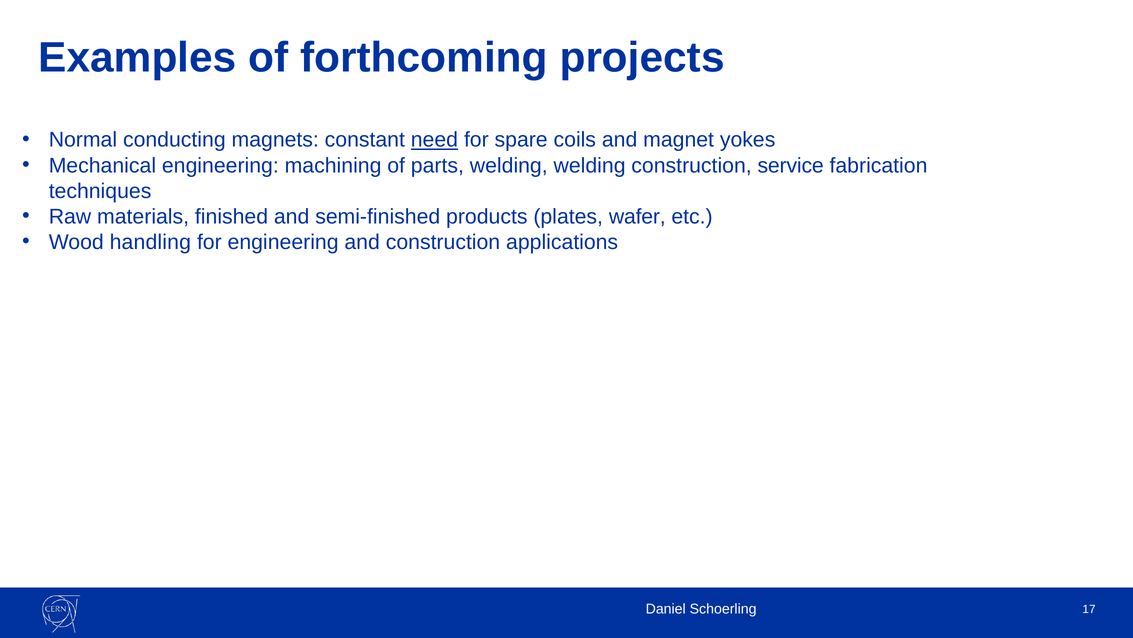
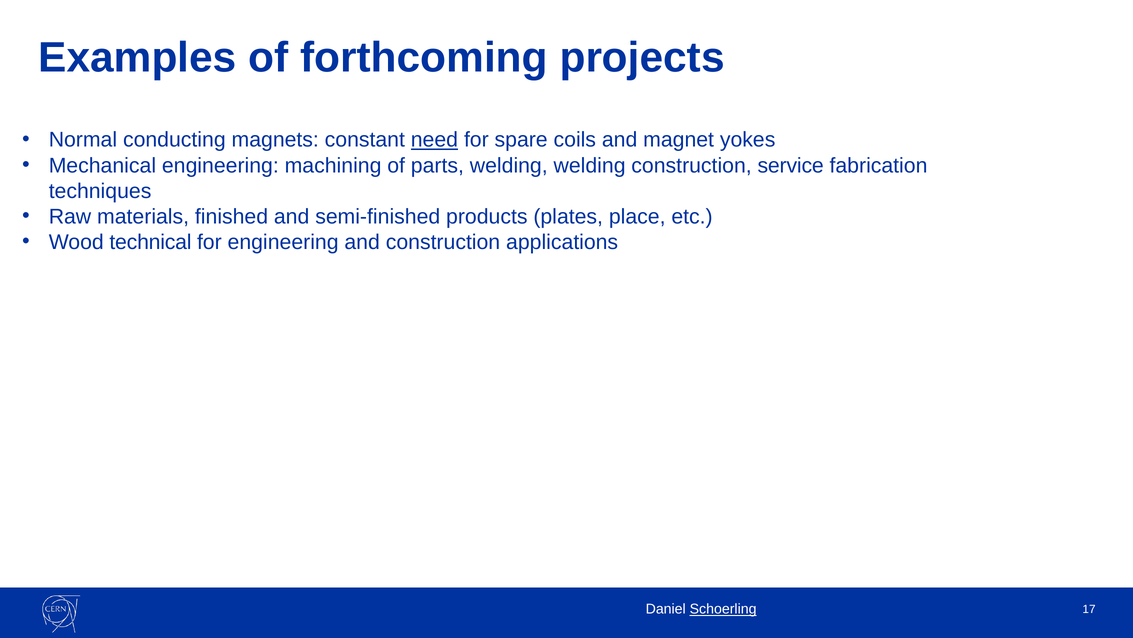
wafer: wafer -> place
handling: handling -> technical
Schoerling underline: none -> present
